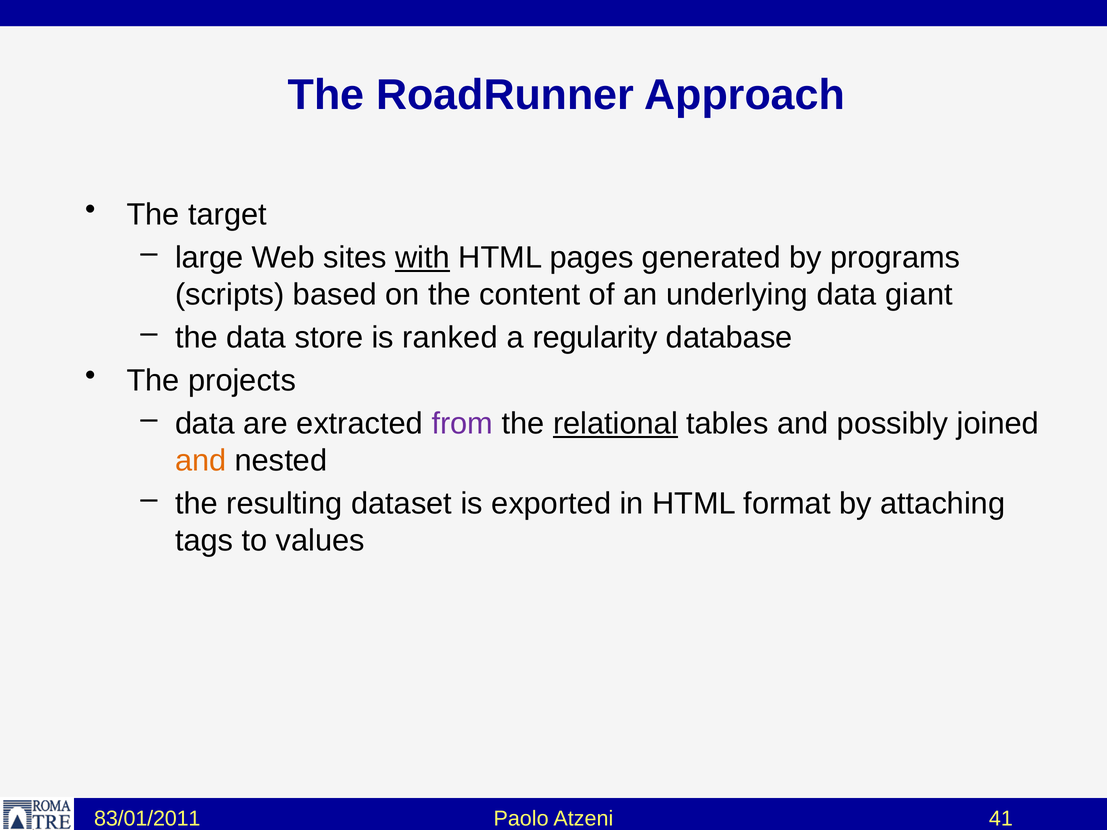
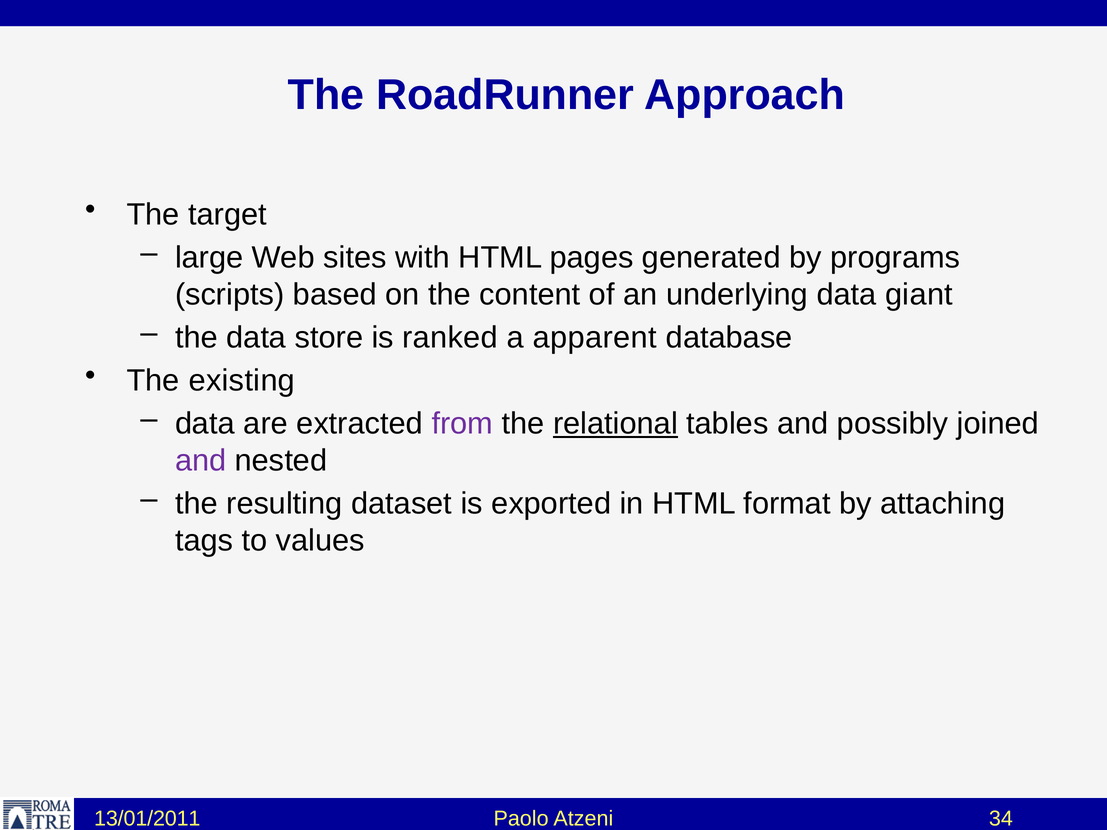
with underline: present -> none
regularity: regularity -> apparent
projects: projects -> existing
and at (201, 461) colour: orange -> purple
83/01/2011: 83/01/2011 -> 13/01/2011
41: 41 -> 34
